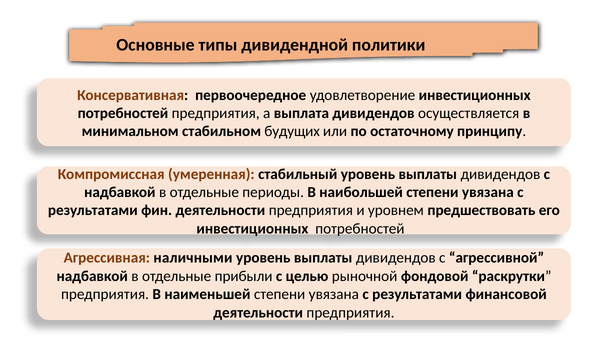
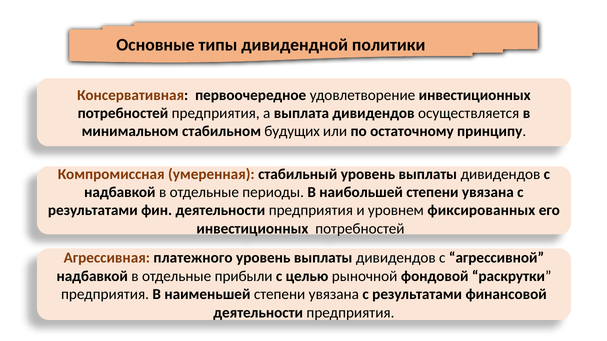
предшествовать: предшествовать -> фиксированных
наличными: наличными -> платежного
